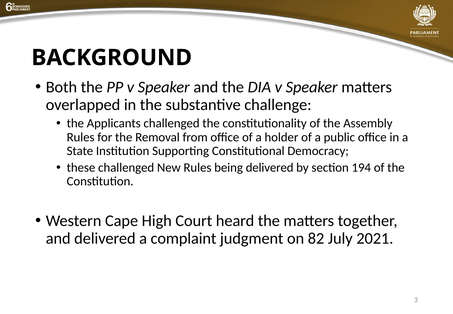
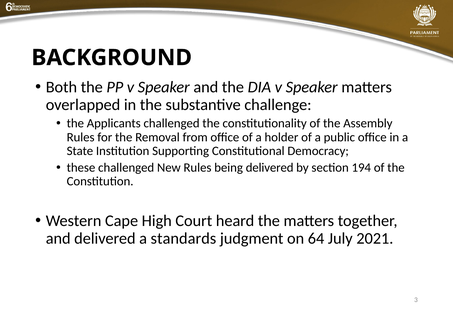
complaint: complaint -> standards
82: 82 -> 64
